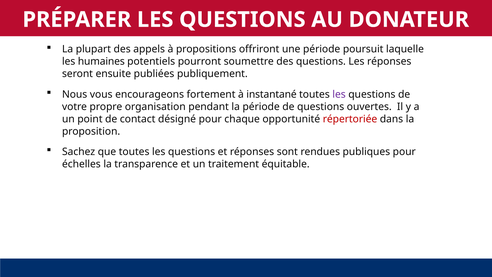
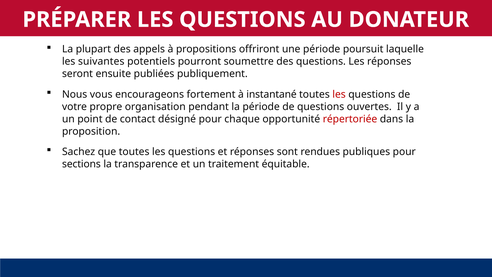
humaines: humaines -> suivantes
les at (339, 94) colour: purple -> red
échelles: échelles -> sections
